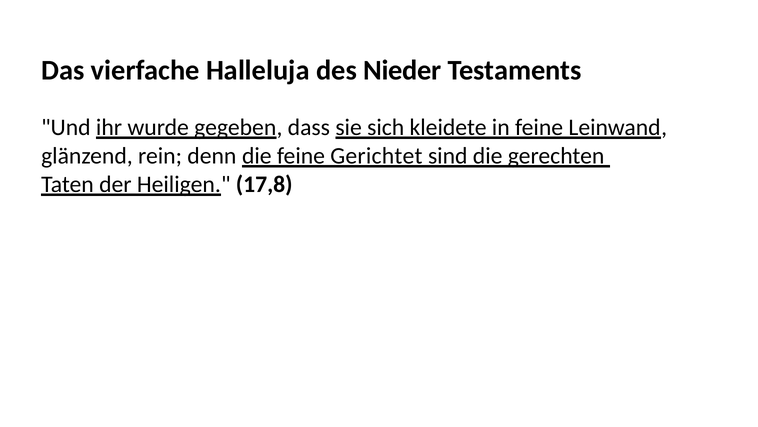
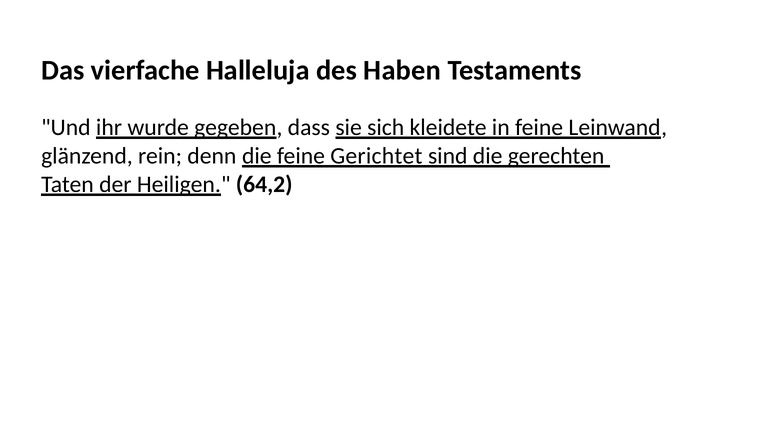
Nieder: Nieder -> Haben
17,8: 17,8 -> 64,2
